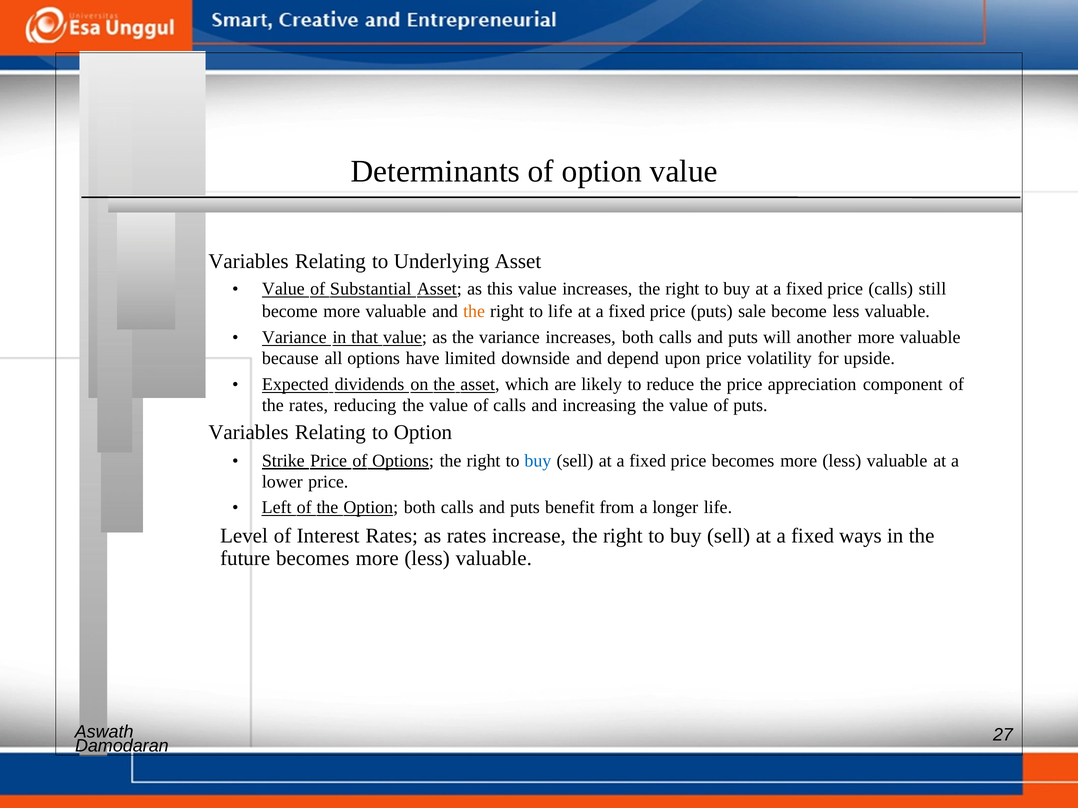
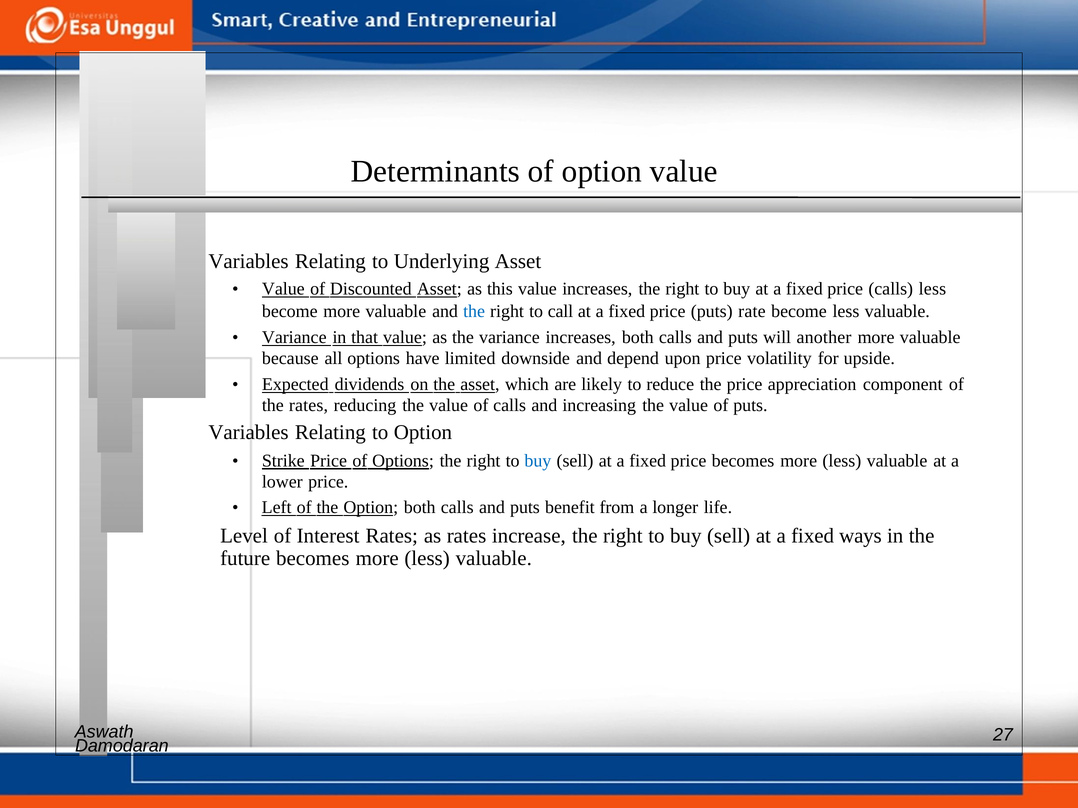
Substantial: Substantial -> Discounted
calls still: still -> less
the at (474, 312) colour: orange -> blue
to life: life -> call
sale: sale -> rate
